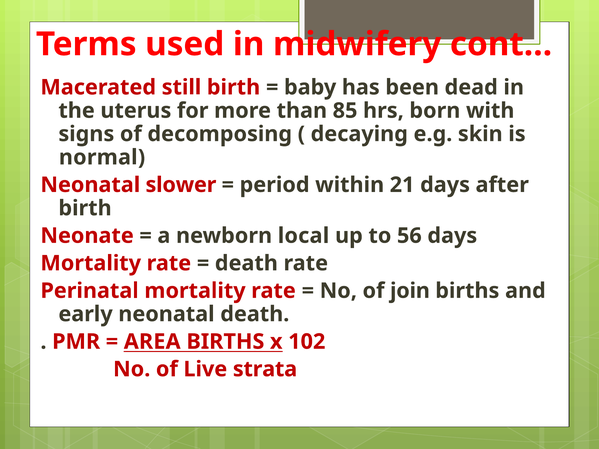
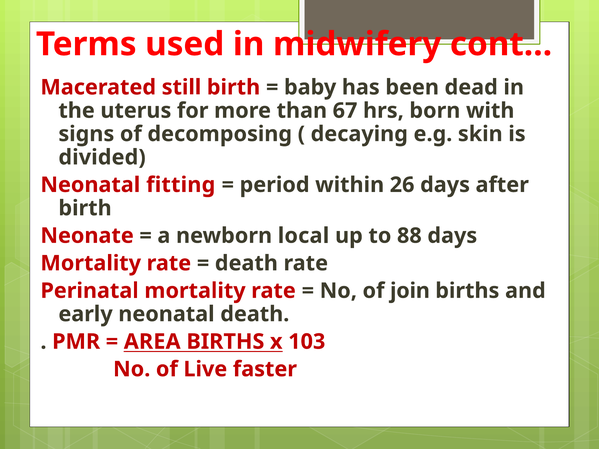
85: 85 -> 67
normal: normal -> divided
slower: slower -> fitting
21: 21 -> 26
56: 56 -> 88
102: 102 -> 103
strata: strata -> faster
